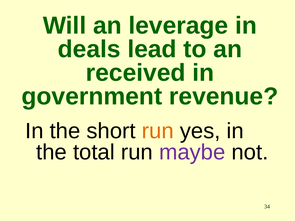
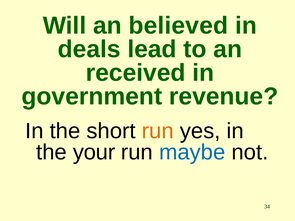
leverage: leverage -> believed
total: total -> your
maybe colour: purple -> blue
